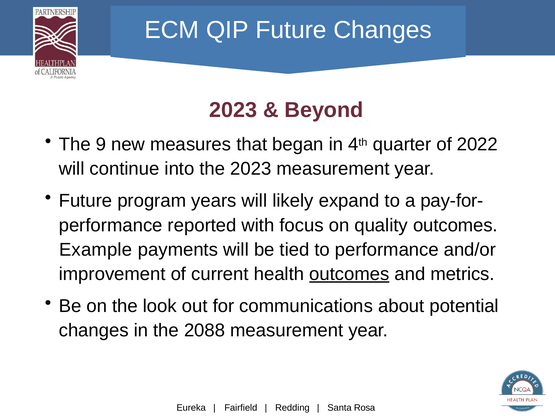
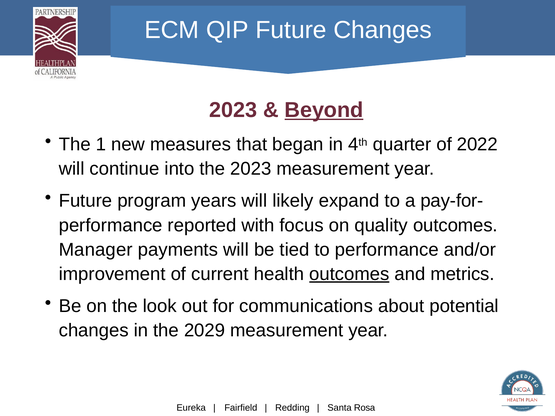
Beyond underline: none -> present
9: 9 -> 1
Example: Example -> Manager
2088: 2088 -> 2029
